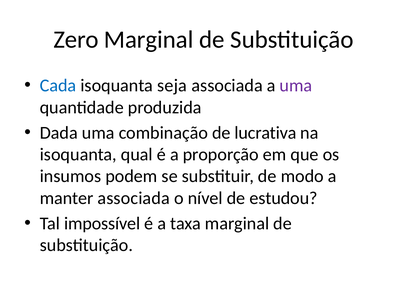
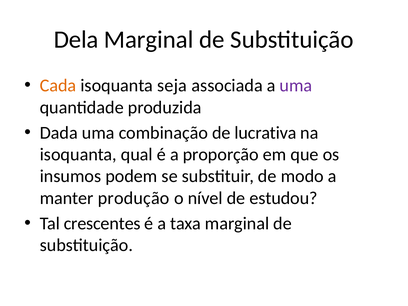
Zero: Zero -> Dela
Cada colour: blue -> orange
manter associada: associada -> produção
impossível: impossível -> crescentes
